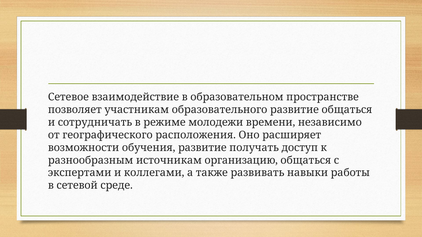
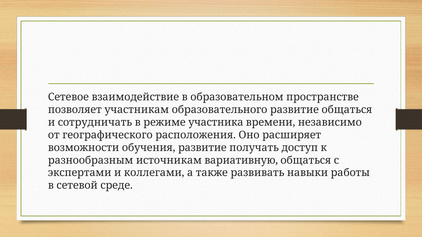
молодежи: молодежи -> участника
организацию: организацию -> вариативную
